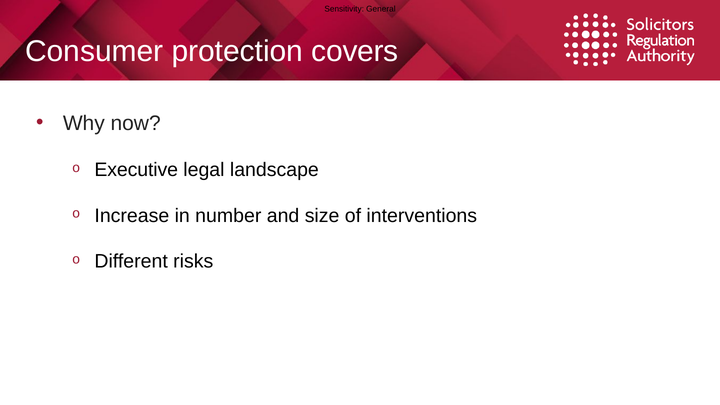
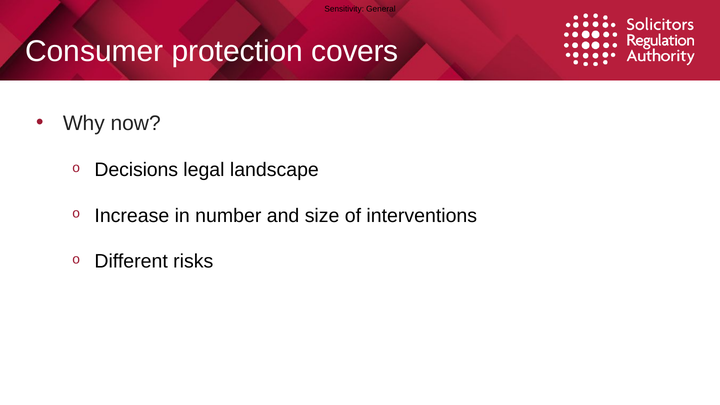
Executive: Executive -> Decisions
